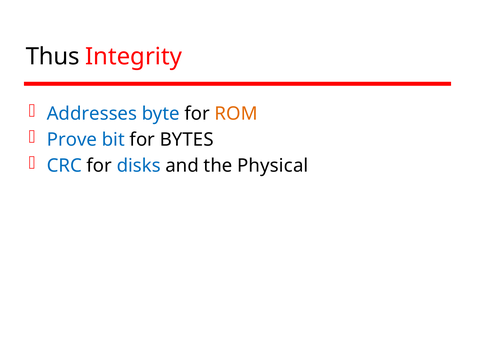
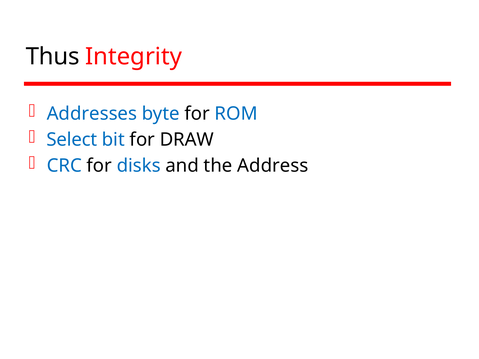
ROM colour: orange -> blue
Prove: Prove -> Select
BYTES: BYTES -> DRAW
Physical: Physical -> Address
